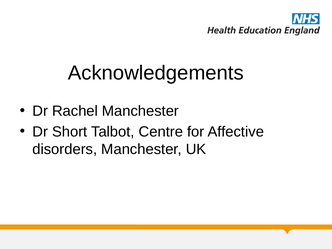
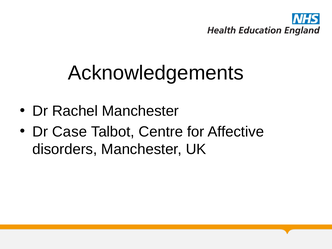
Short: Short -> Case
